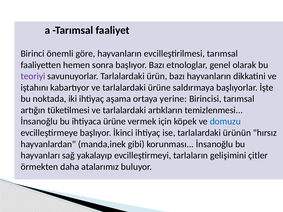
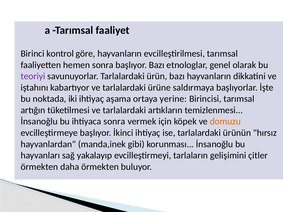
önemli: önemli -> kontrol
ihtiyaca ürüne: ürüne -> sonra
domuzu colour: blue -> orange
daha atalarımız: atalarımız -> örmekten
